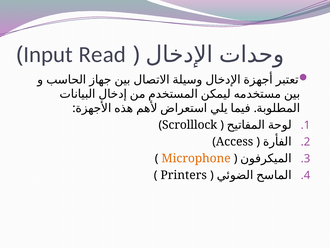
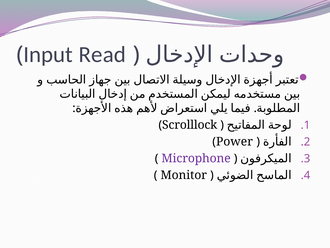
Access: Access -> Power
Microphone colour: orange -> purple
Printers: Printers -> Monitor
